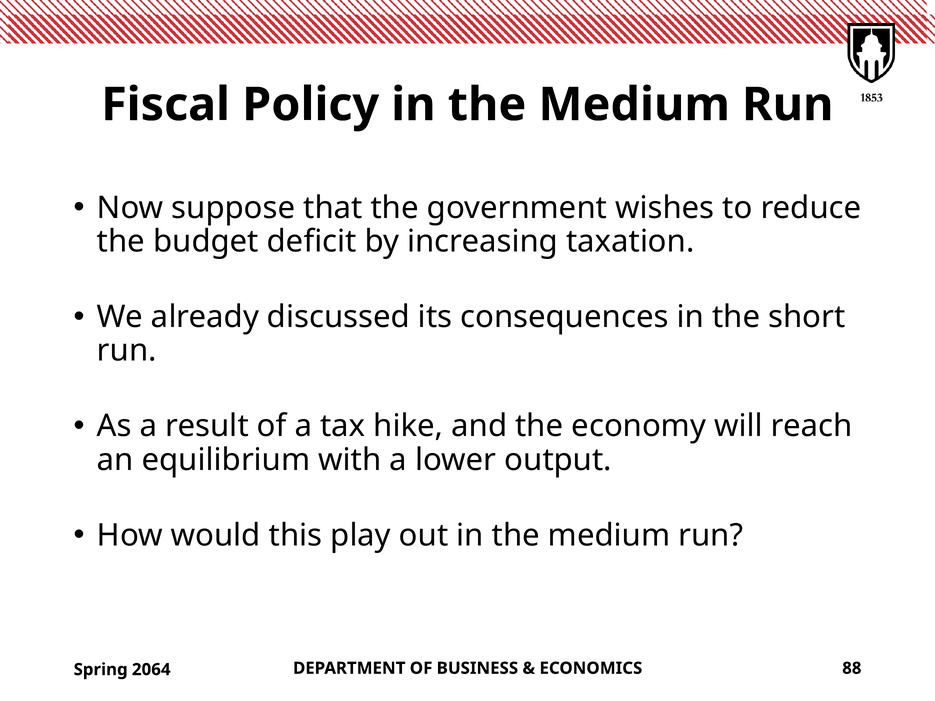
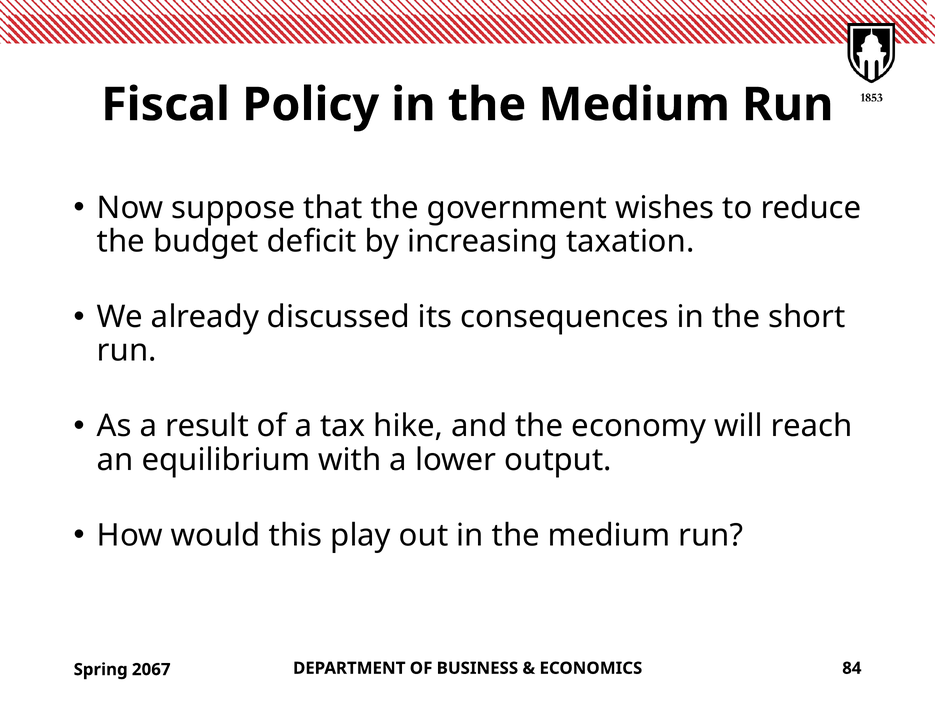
88: 88 -> 84
2064: 2064 -> 2067
